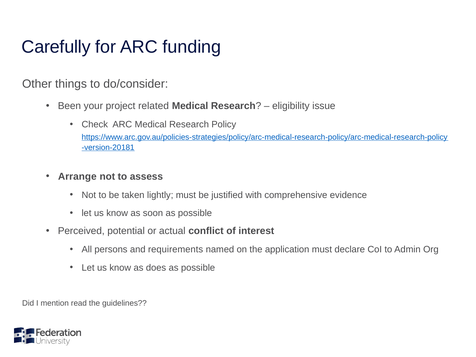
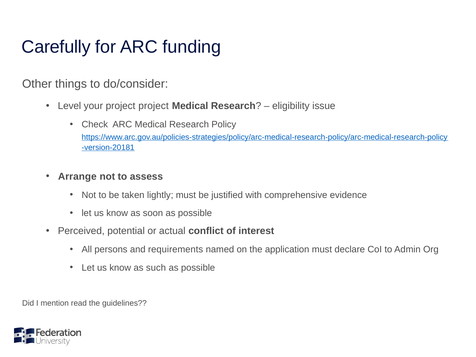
Been: Been -> Level
project related: related -> project
does: does -> such
